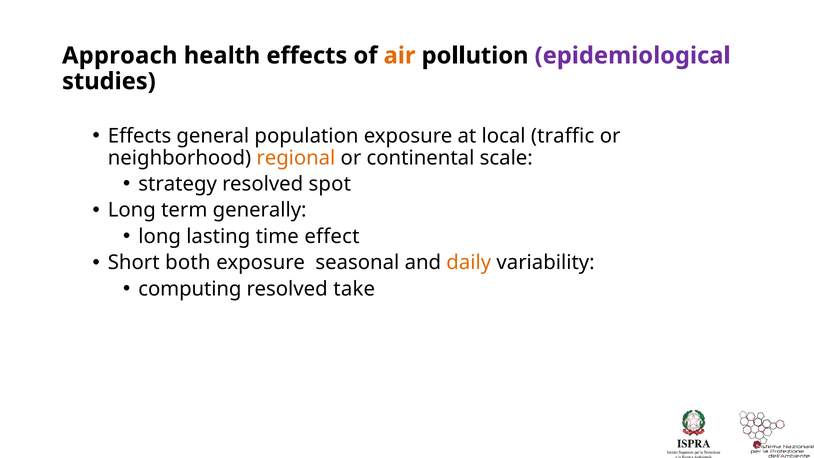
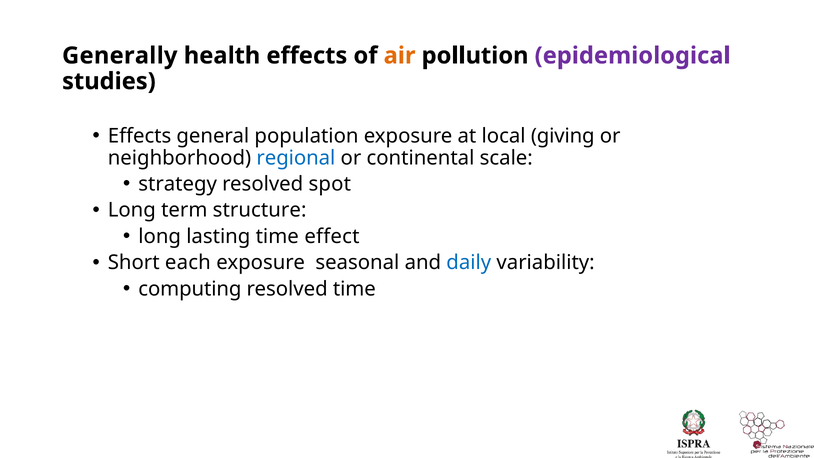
Approach: Approach -> Generally
traffic: traffic -> giving
regional colour: orange -> blue
generally: generally -> structure
both: both -> each
daily colour: orange -> blue
resolved take: take -> time
